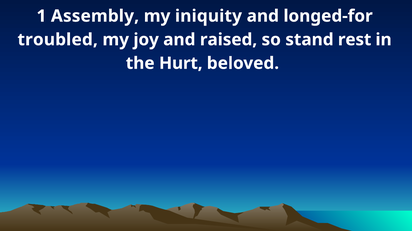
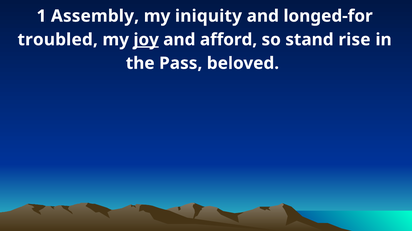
joy underline: none -> present
raised: raised -> afford
rest: rest -> rise
Hurt: Hurt -> Pass
